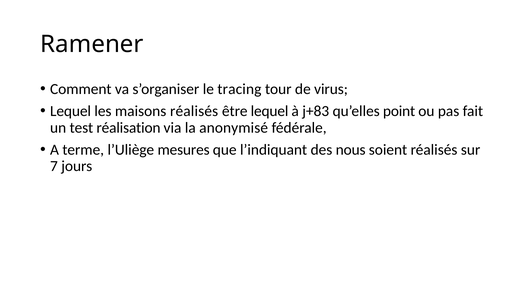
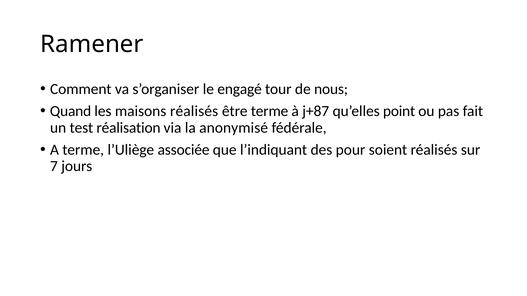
tracing: tracing -> engagé
virus: virus -> nous
Lequel at (71, 111): Lequel -> Quand
être lequel: lequel -> terme
j+83: j+83 -> j+87
mesures: mesures -> associée
nous: nous -> pour
